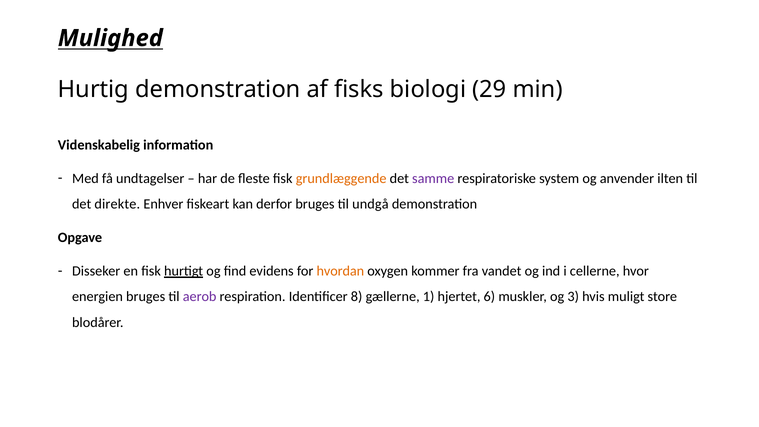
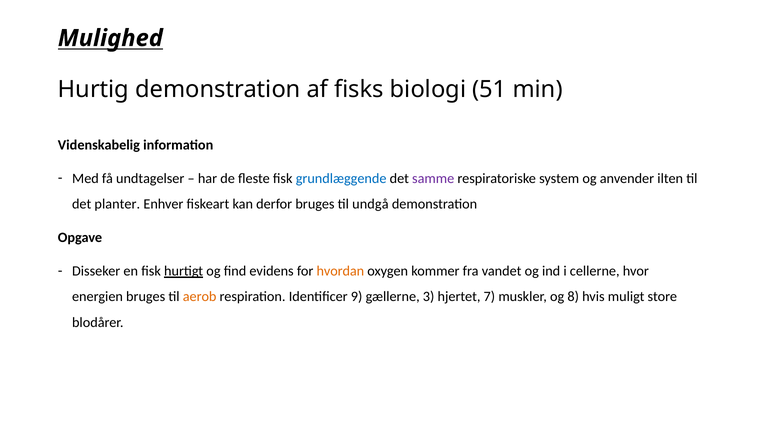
29: 29 -> 51
grundlæggende colour: orange -> blue
direkte: direkte -> planter
aerob colour: purple -> orange
8: 8 -> 9
1: 1 -> 3
6: 6 -> 7
3: 3 -> 8
